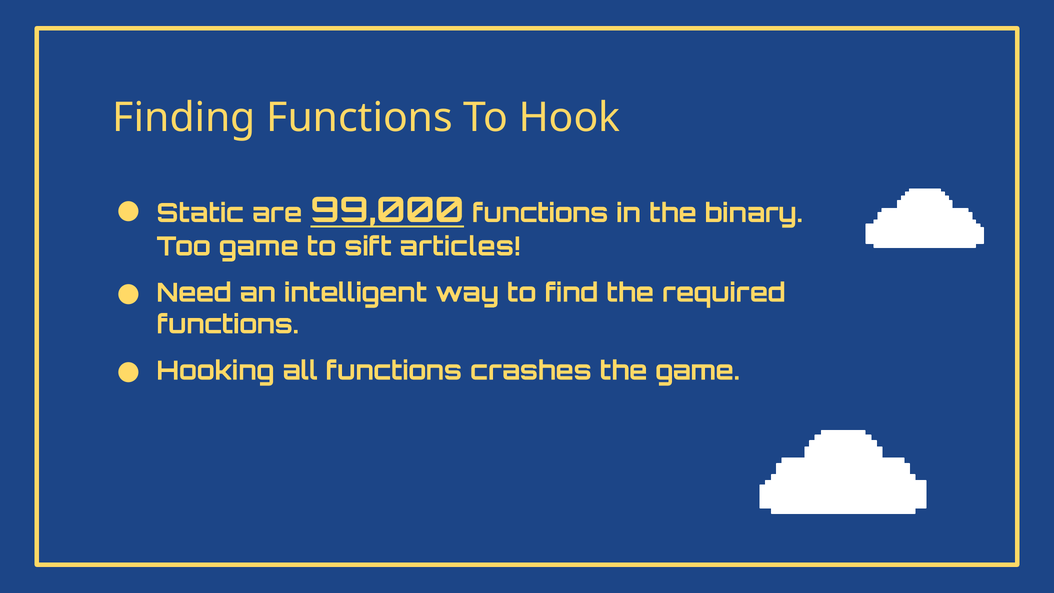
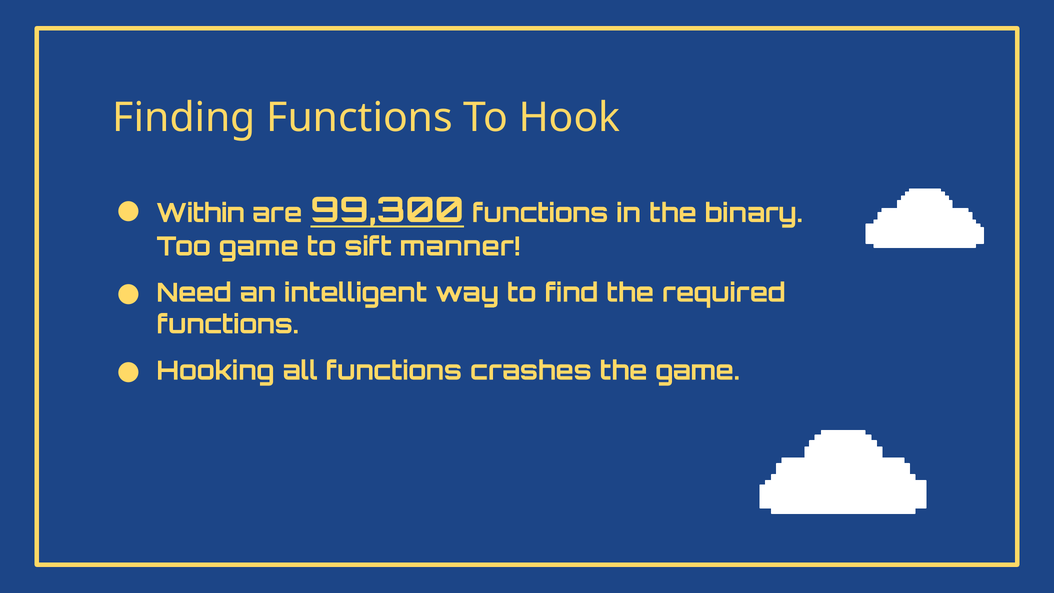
Static: Static -> Within
99,000: 99,000 -> 99,300
articles: articles -> manner
